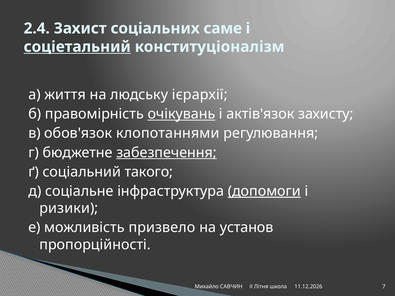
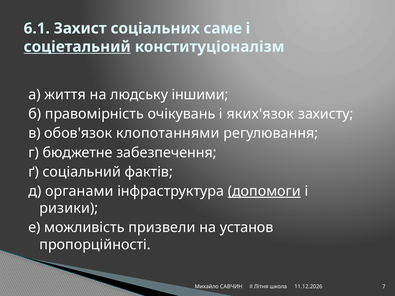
2.4: 2.4 -> 6.1
ієрархії: ієрархії -> іншими
очікувань underline: present -> none
актів'язок: актів'язок -> яких'язок
забезпечення underline: present -> none
такого: такого -> фактів
соціальне: соціальне -> органами
призвело: призвело -> призвели
